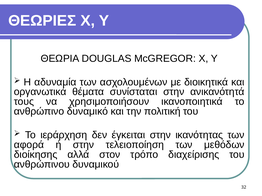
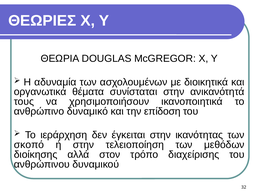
πολιτική: πολιτική -> επίδοση
αφορά: αφορά -> σκοπό
